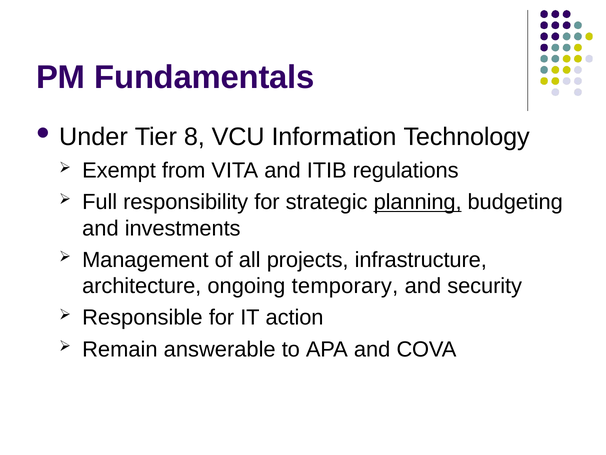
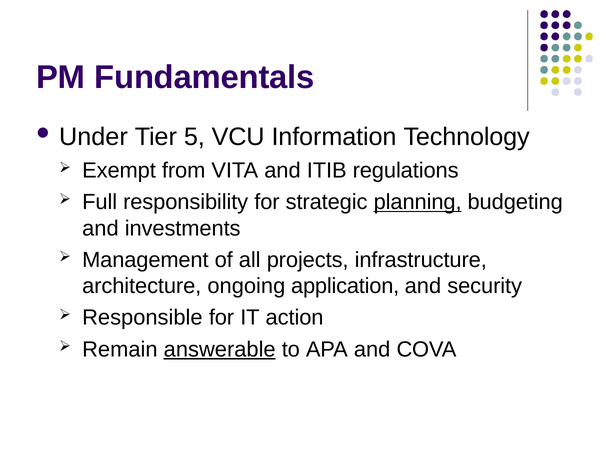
8: 8 -> 5
temporary: temporary -> application
answerable underline: none -> present
